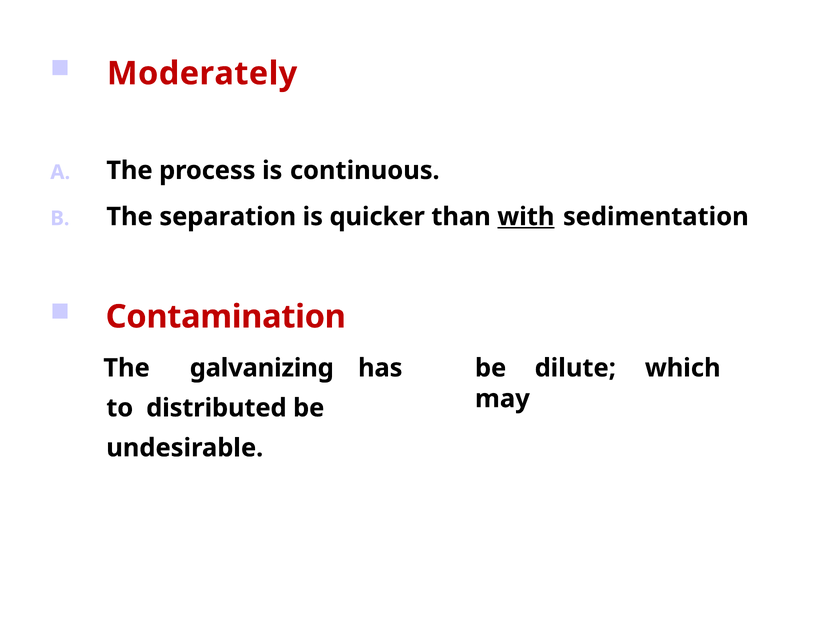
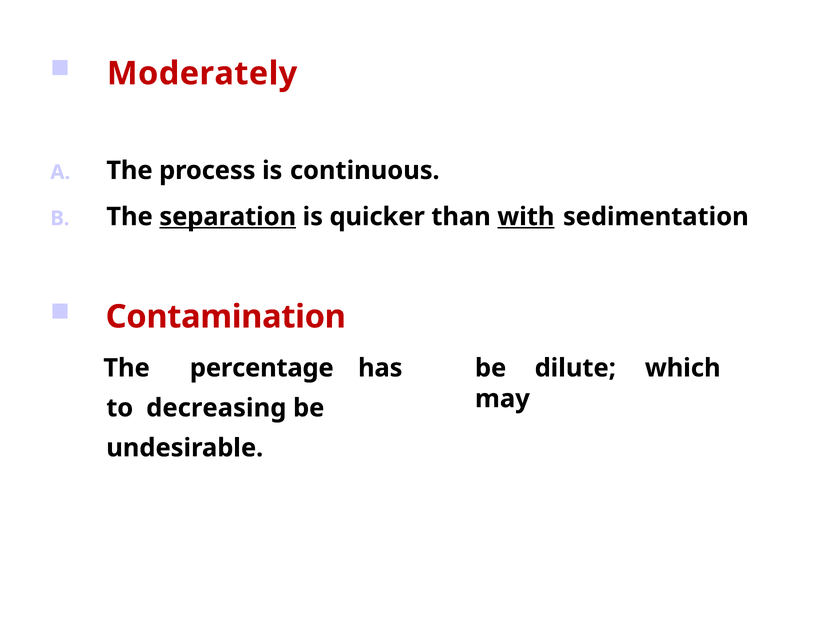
separation underline: none -> present
galvanizing: galvanizing -> percentage
distributed: distributed -> decreasing
